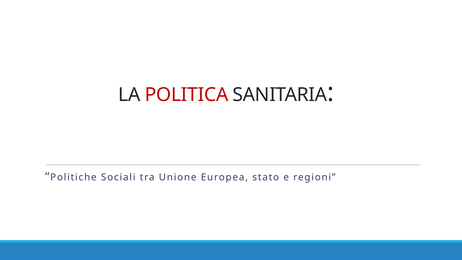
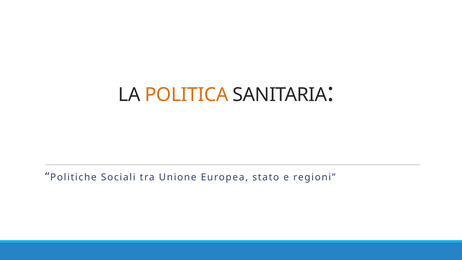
POLITICA colour: red -> orange
